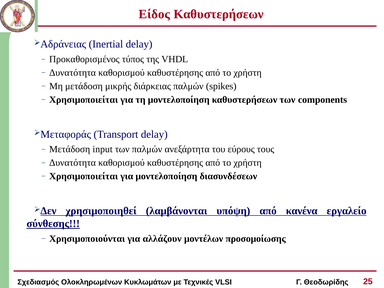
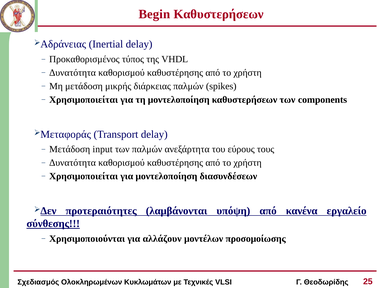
Είδος: Είδος -> Begin
χρησιμοποιηθεί: χρησιμοποιηθεί -> προτεραιότητες
